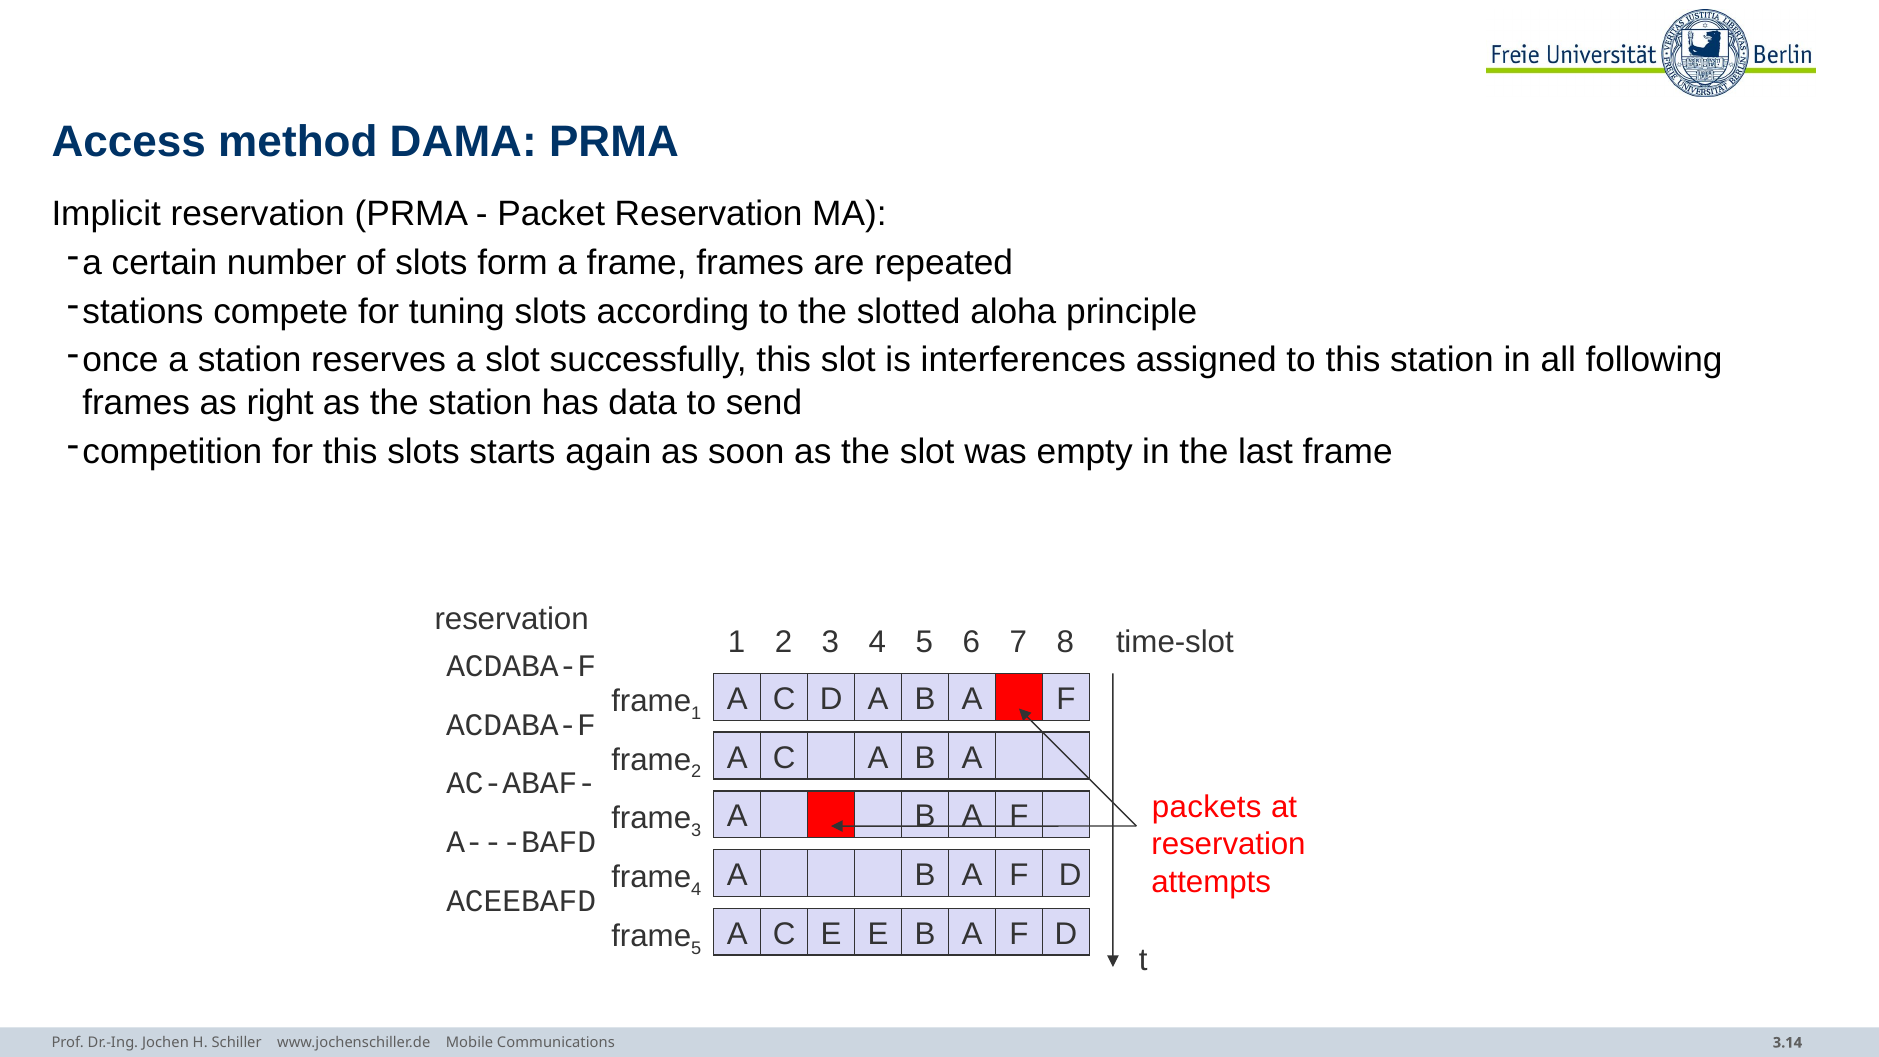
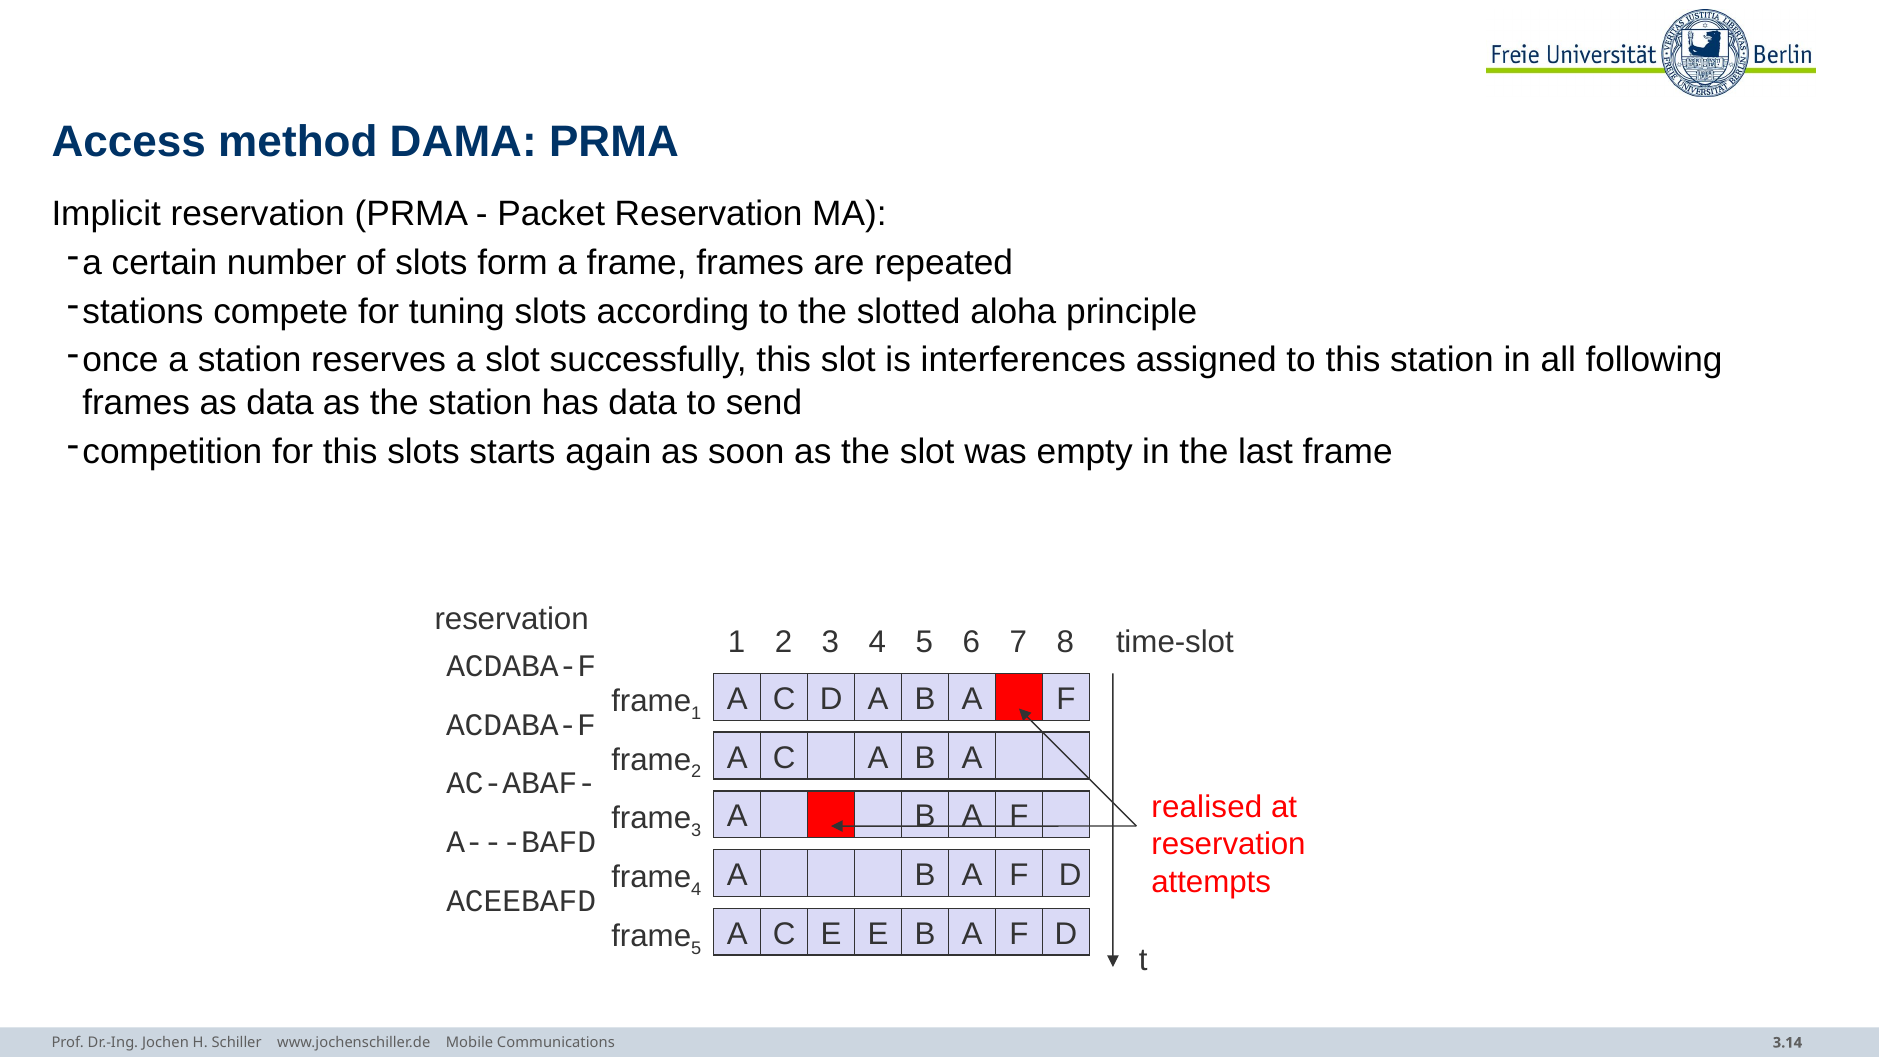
as right: right -> data
packets: packets -> realised
